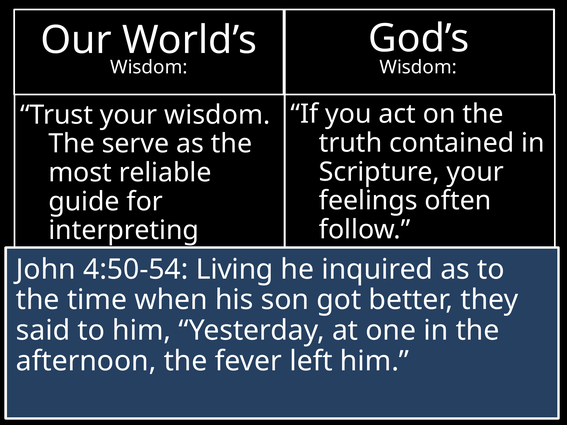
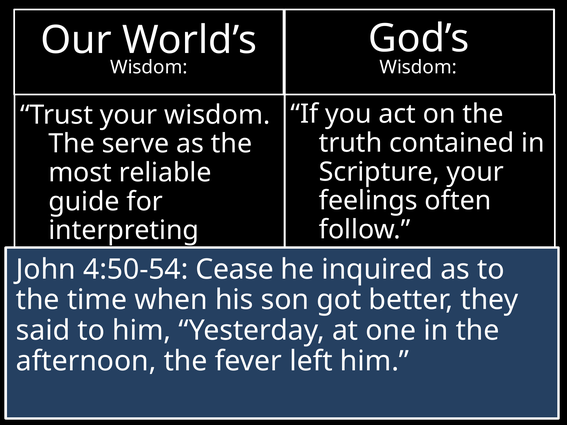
Living: Living -> Cease
